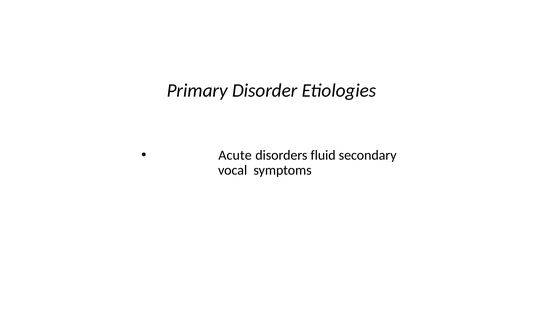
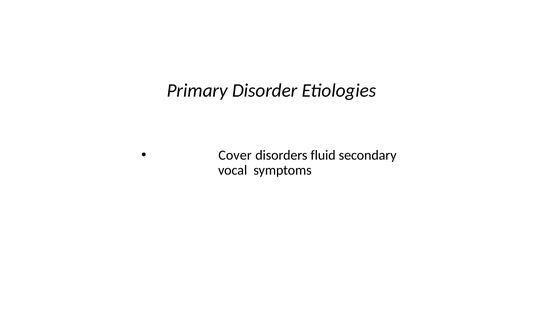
Acute: Acute -> Cover
